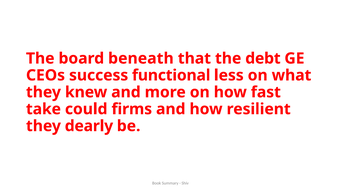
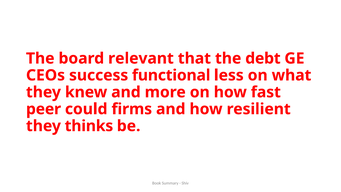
beneath: beneath -> relevant
take: take -> peer
dearly: dearly -> thinks
